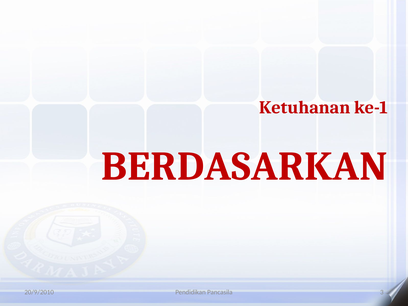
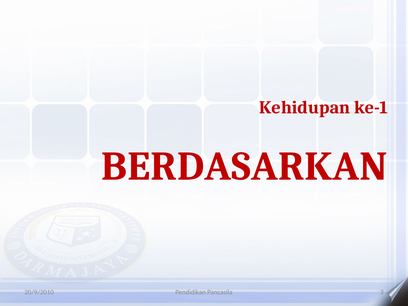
Ketuhanan: Ketuhanan -> Kehidupan
